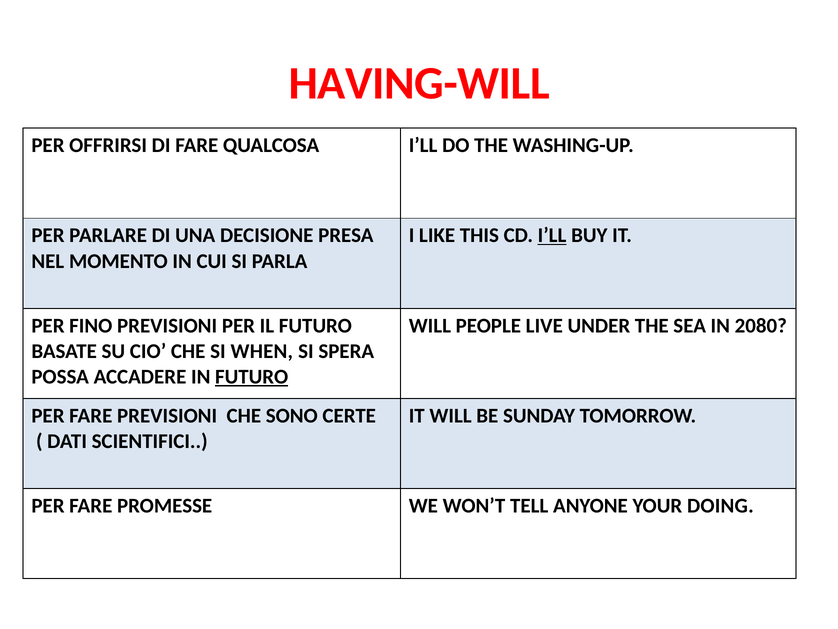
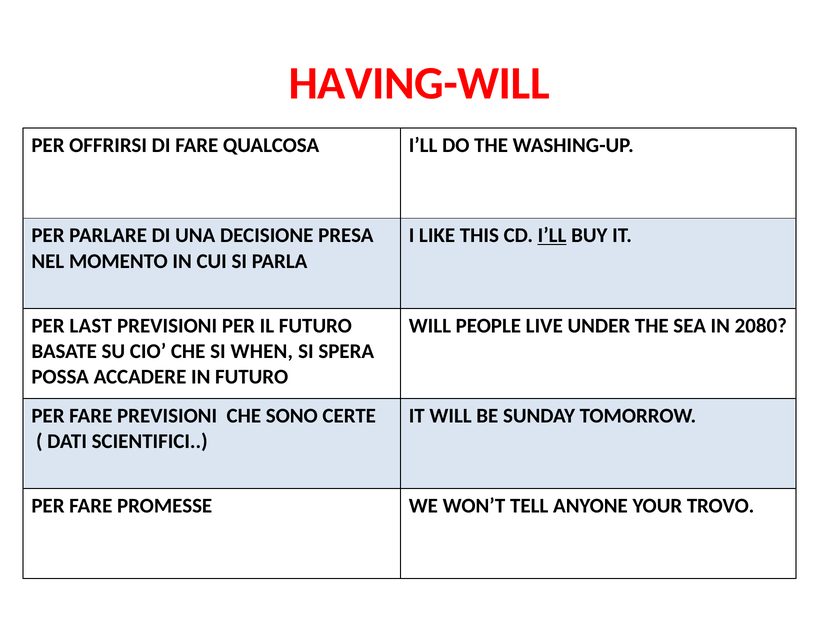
FINO: FINO -> LAST
FUTURO at (252, 376) underline: present -> none
DOING: DOING -> TROVO
